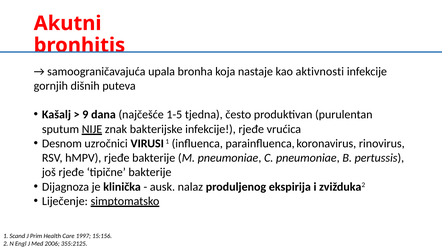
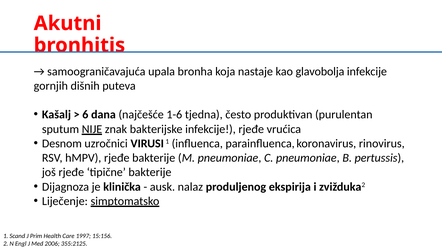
aktivnosti: aktivnosti -> glavobolja
9: 9 -> 6
1-5: 1-5 -> 1-6
